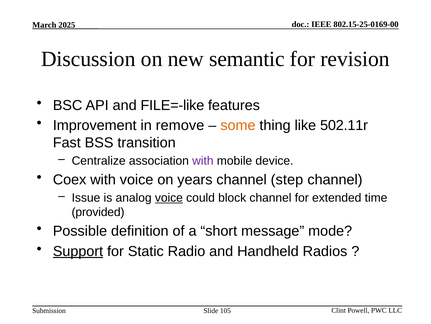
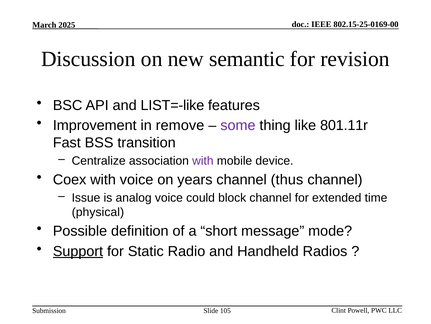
FILE=-like: FILE=-like -> LIST=-like
some colour: orange -> purple
502.11r: 502.11r -> 801.11r
step: step -> thus
voice at (169, 197) underline: present -> none
provided: provided -> physical
